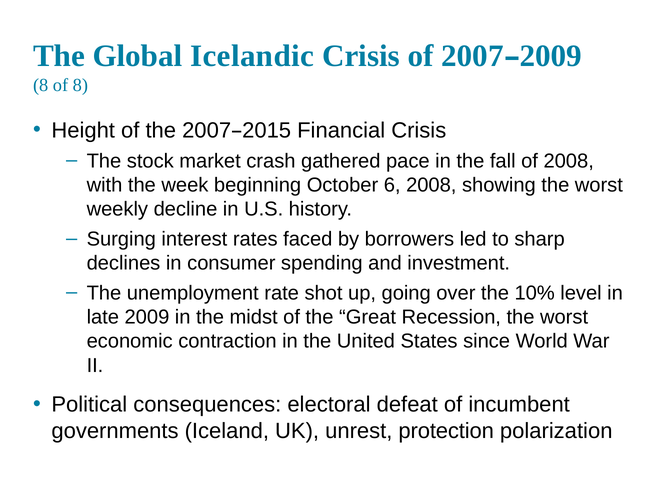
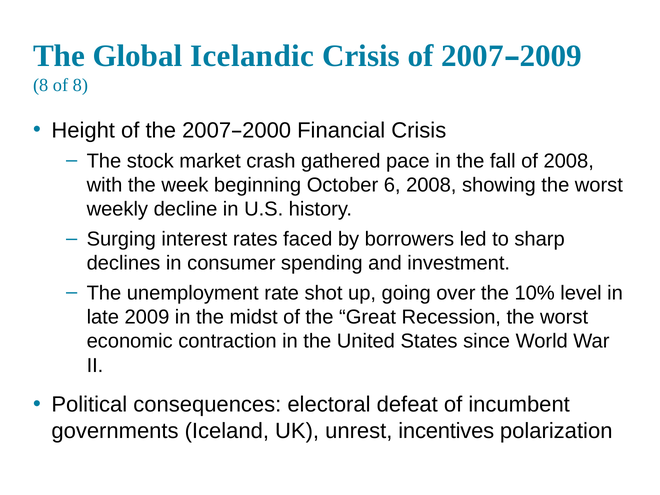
2015: 2015 -> 2000
protection: protection -> incentives
